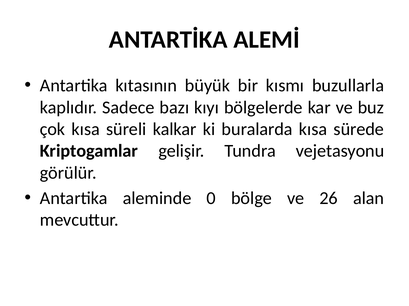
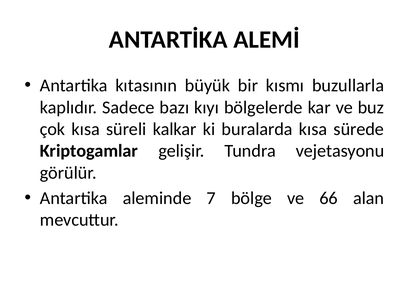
0: 0 -> 7
26: 26 -> 66
